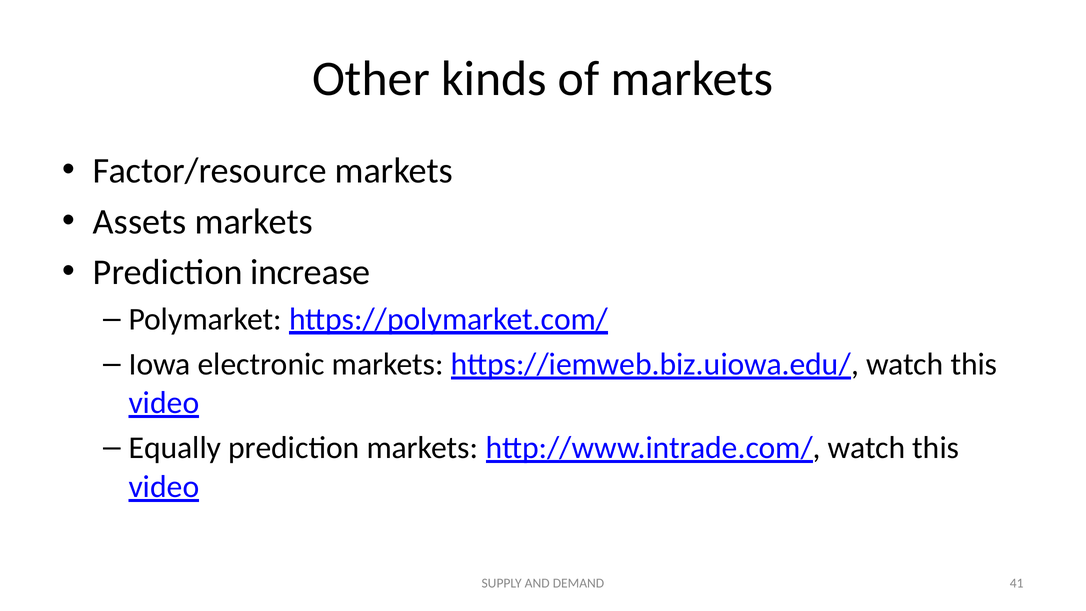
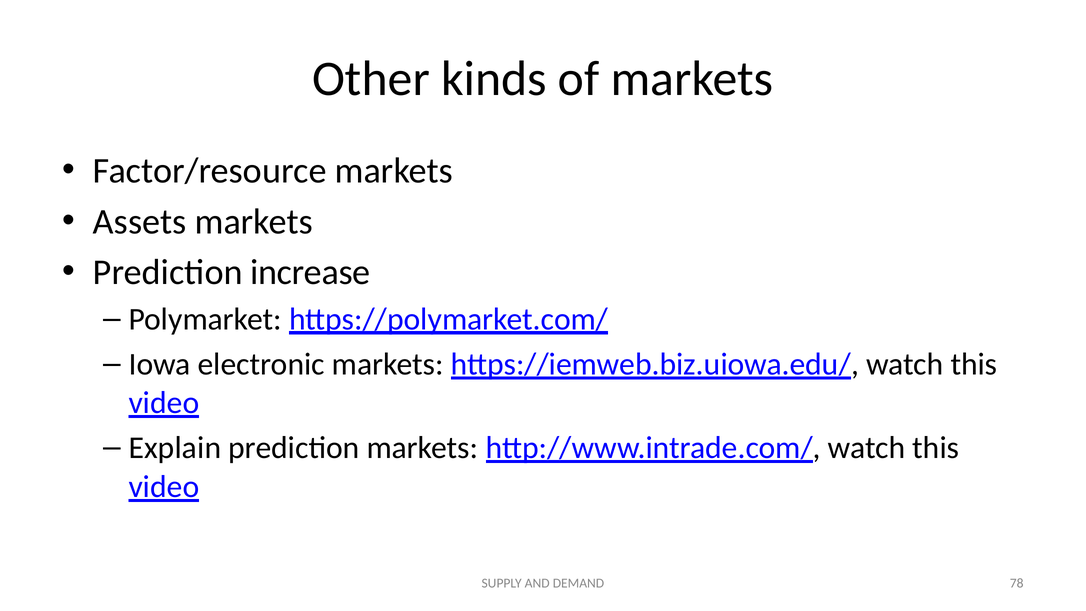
Equally: Equally -> Explain
41: 41 -> 78
